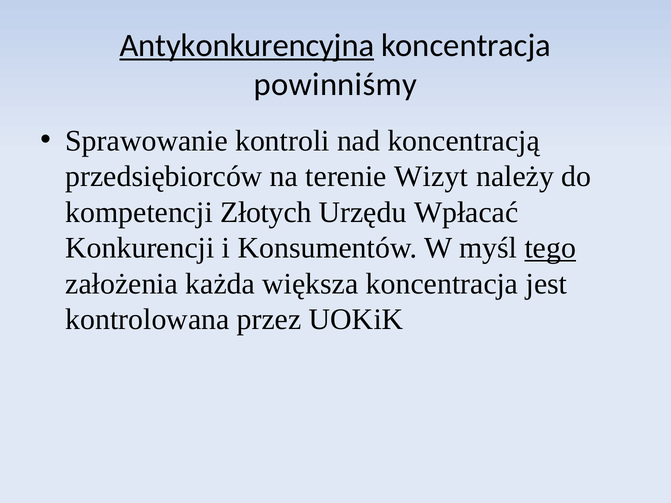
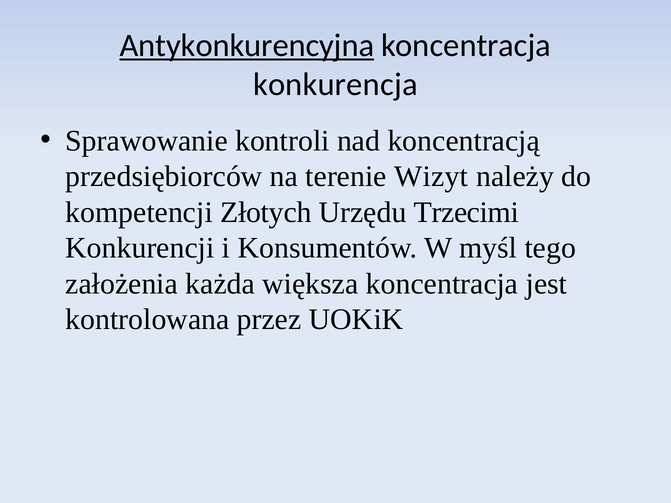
powinniśmy: powinniśmy -> konkurencja
Wpłacać: Wpłacać -> Trzecimi
tego underline: present -> none
